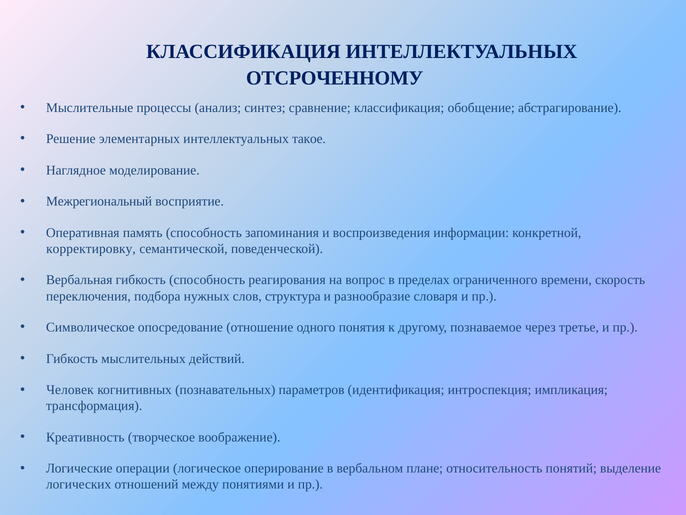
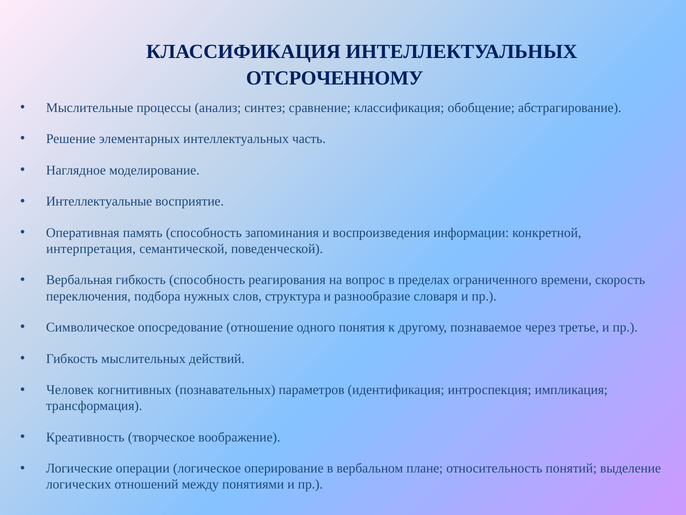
такое: такое -> часть
Межрегиональный: Межрегиональный -> Интеллектуальные
корректировку: корректировку -> интерпретация
